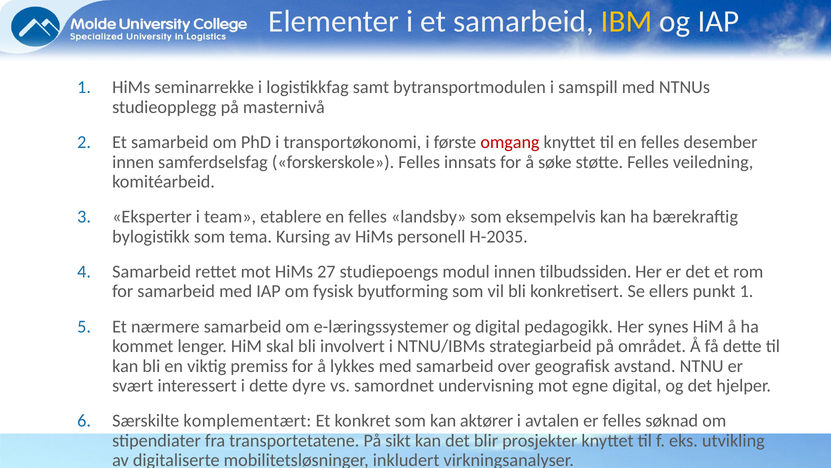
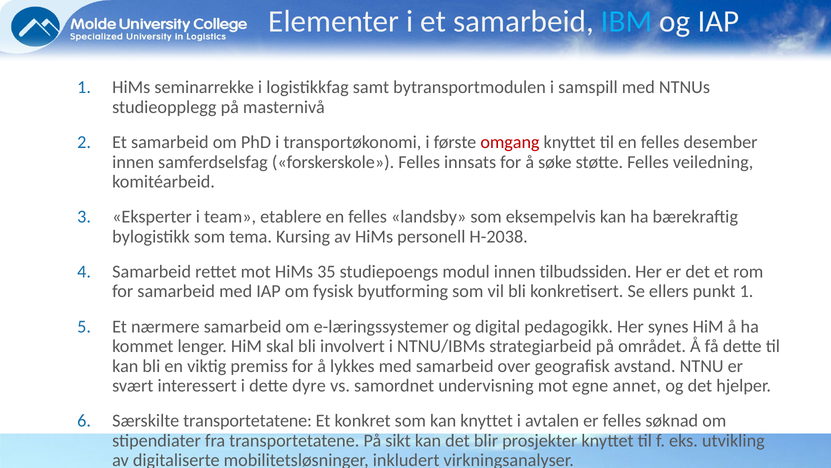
IBM colour: yellow -> light blue
H-2035: H-2035 -> H-2038
27: 27 -> 35
egne digital: digital -> annet
Særskilte komplementært: komplementært -> transportetatene
kan aktører: aktører -> knyttet
